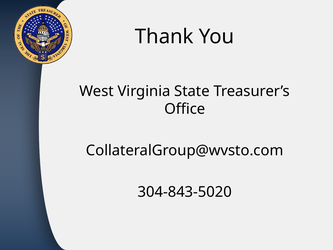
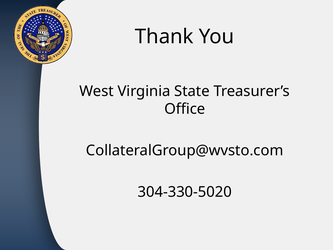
304-843-5020: 304-843-5020 -> 304-330-5020
